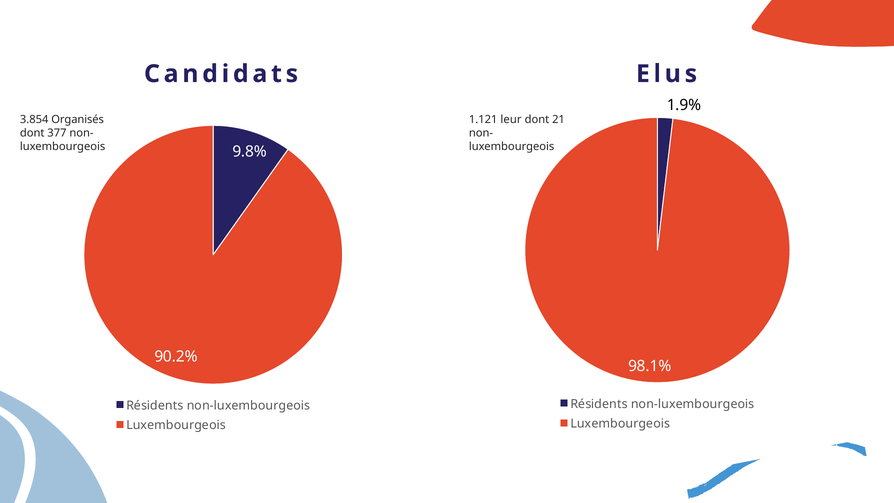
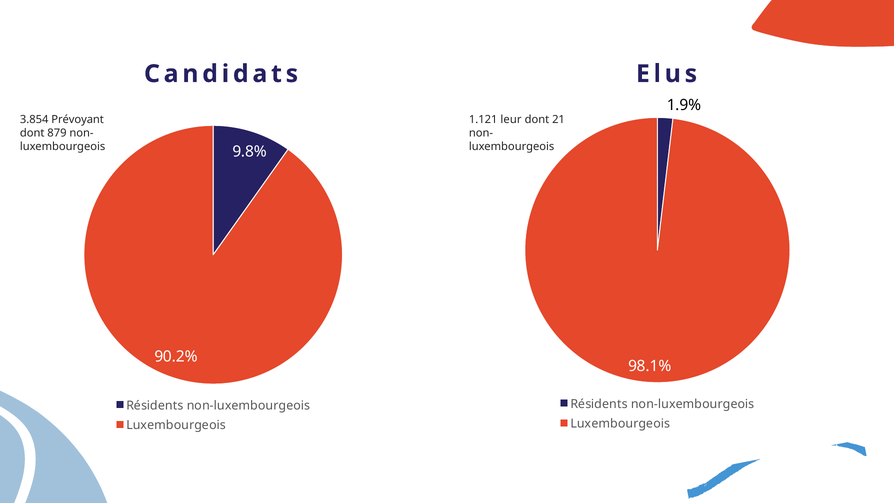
Organisés: Organisés -> Prévoyant
377: 377 -> 879
